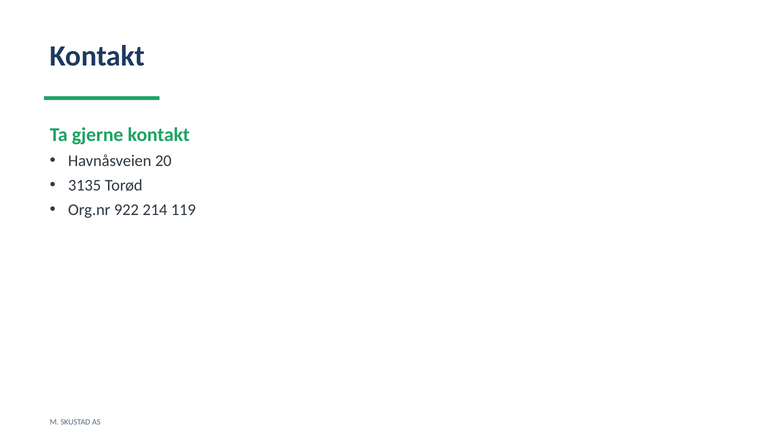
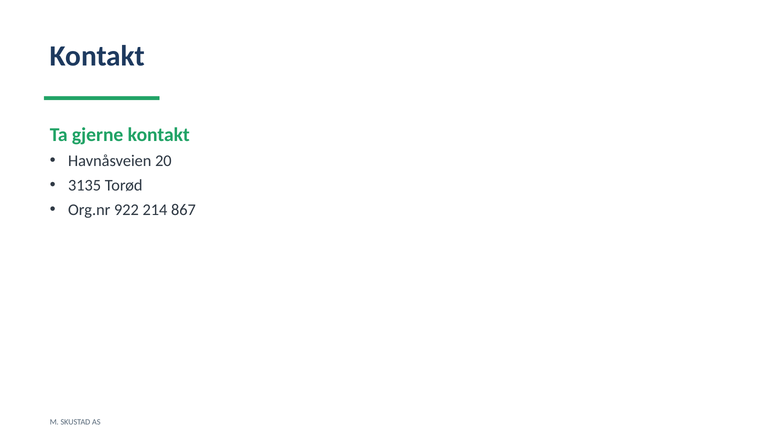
119: 119 -> 867
